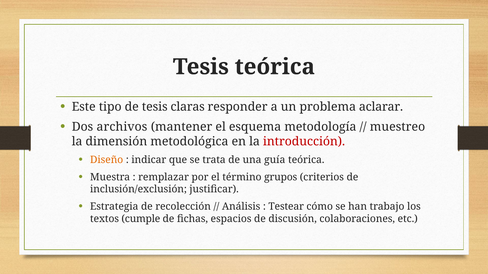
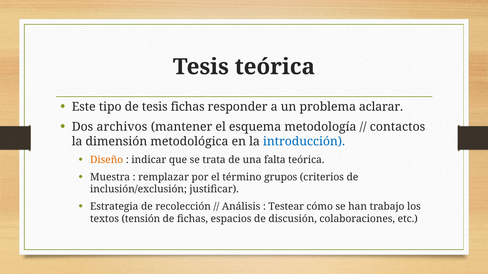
tesis claras: claras -> fichas
muestreo: muestreo -> contactos
introducción colour: red -> blue
guía: guía -> falta
cumple: cumple -> tensión
